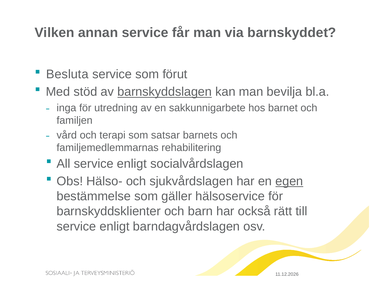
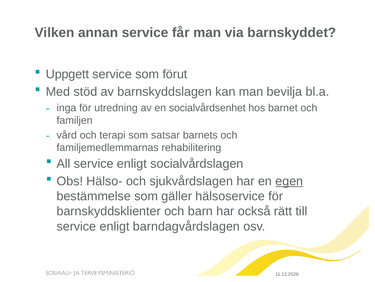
Besluta: Besluta -> Uppgett
barnskyddslagen underline: present -> none
sakkunnigarbete: sakkunnigarbete -> socialvårdsenhet
